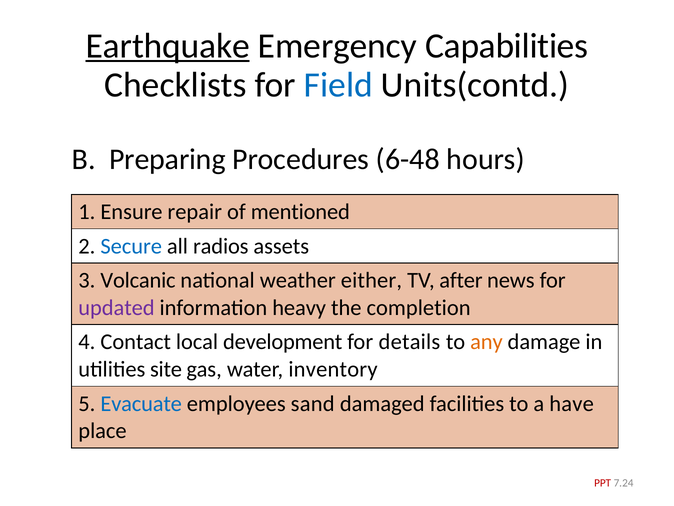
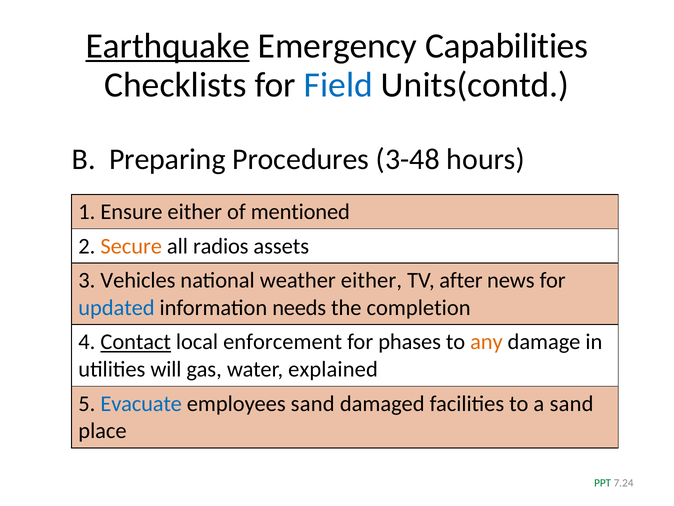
6-48: 6-48 -> 3-48
Ensure repair: repair -> either
Secure colour: blue -> orange
Volcanic: Volcanic -> Vehicles
updated colour: purple -> blue
heavy: heavy -> needs
Contact underline: none -> present
development: development -> enforcement
details: details -> phases
site: site -> will
inventory: inventory -> explained
a have: have -> sand
PPT colour: red -> green
